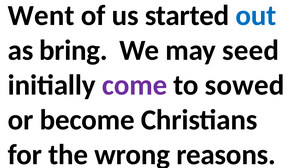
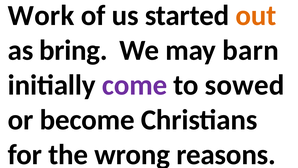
Went: Went -> Work
out colour: blue -> orange
seed: seed -> barn
